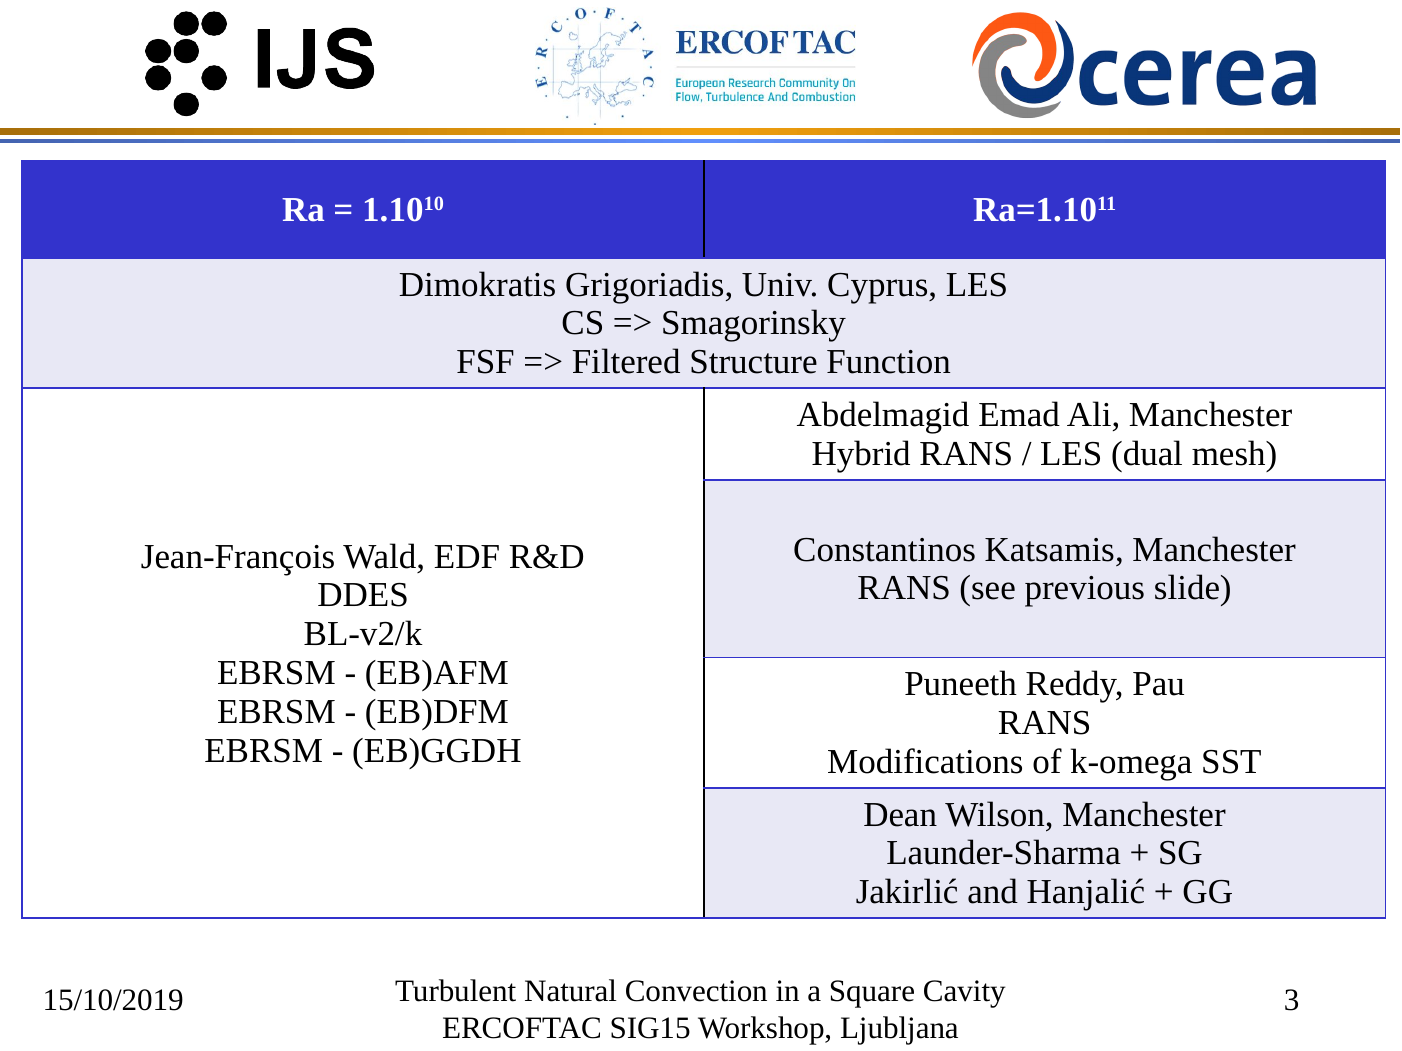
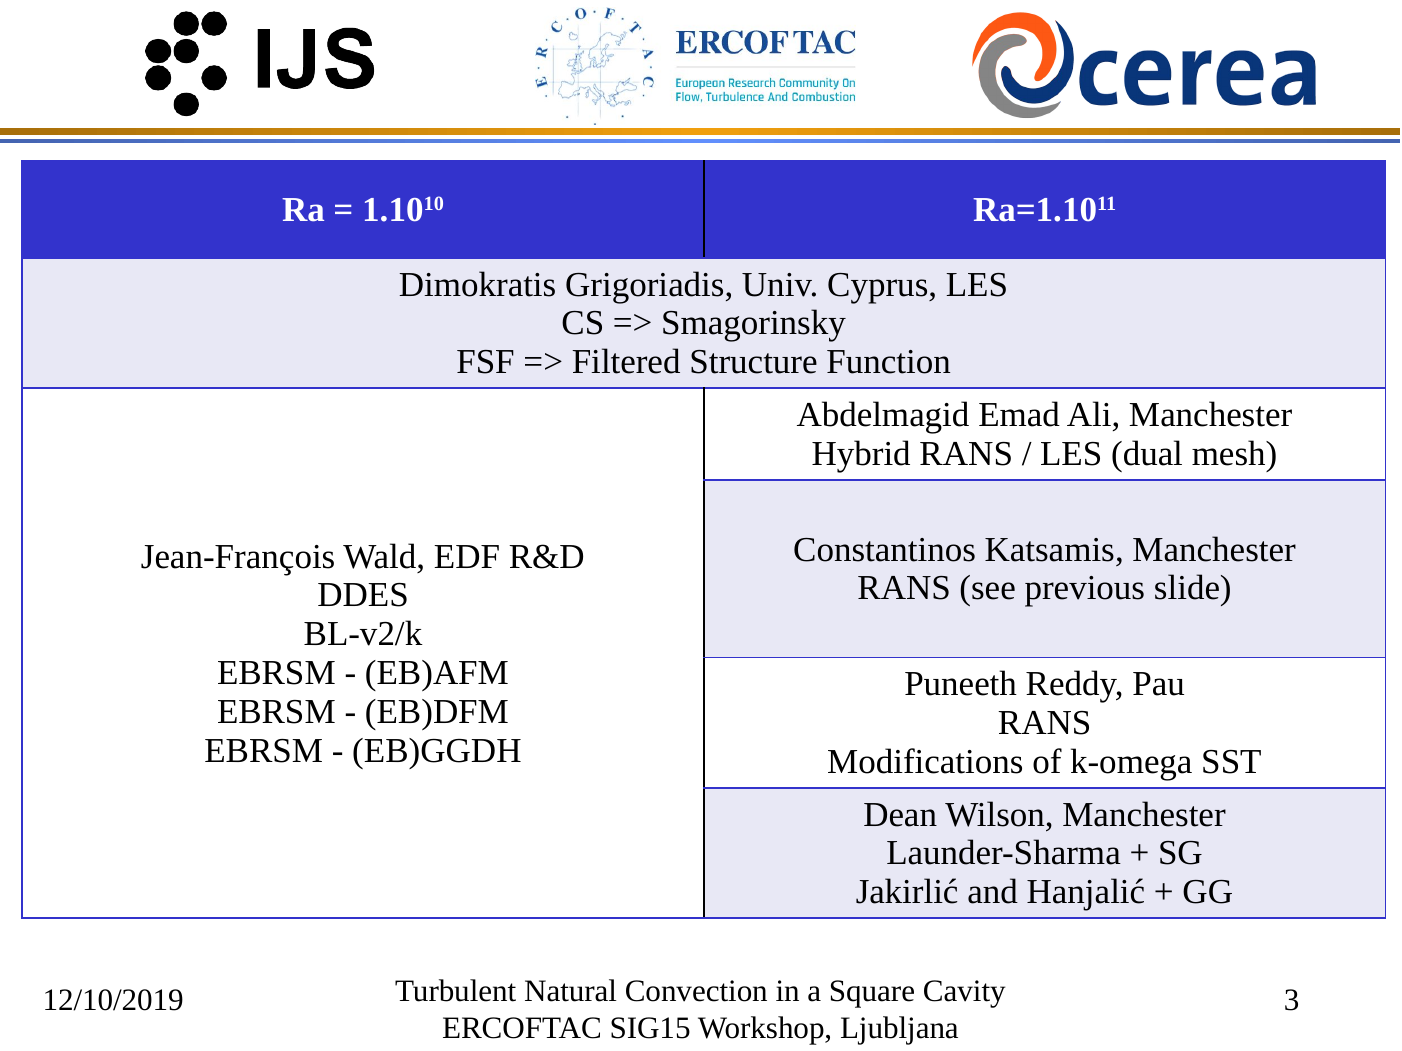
15/10/2019: 15/10/2019 -> 12/10/2019
